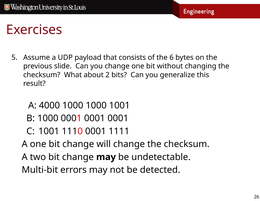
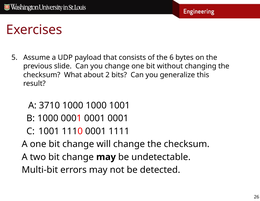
4000: 4000 -> 3710
